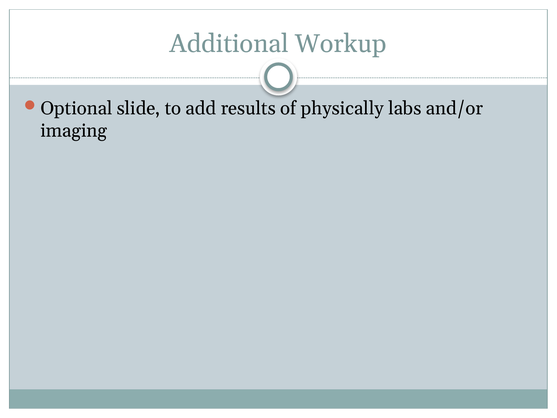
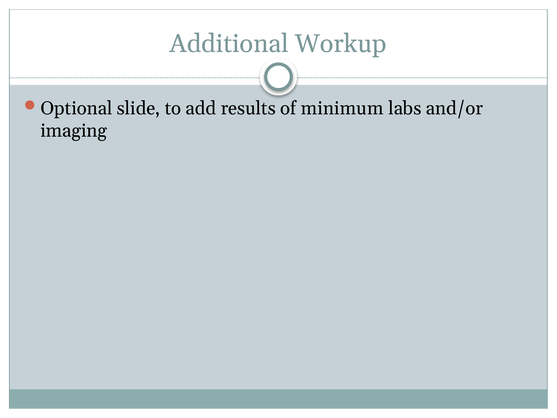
physically: physically -> minimum
